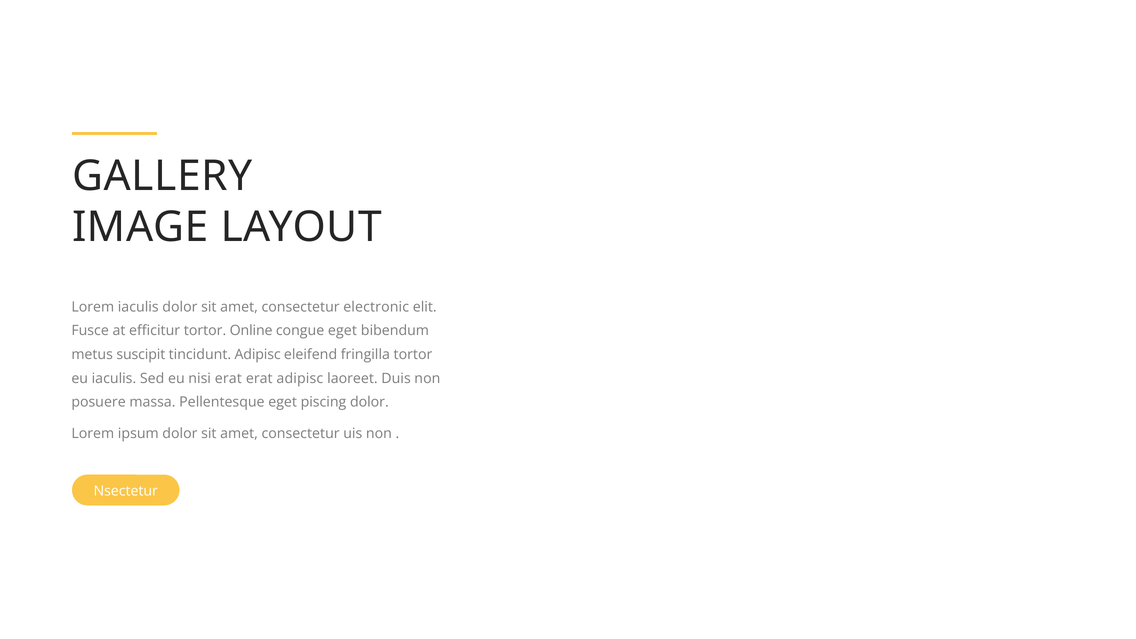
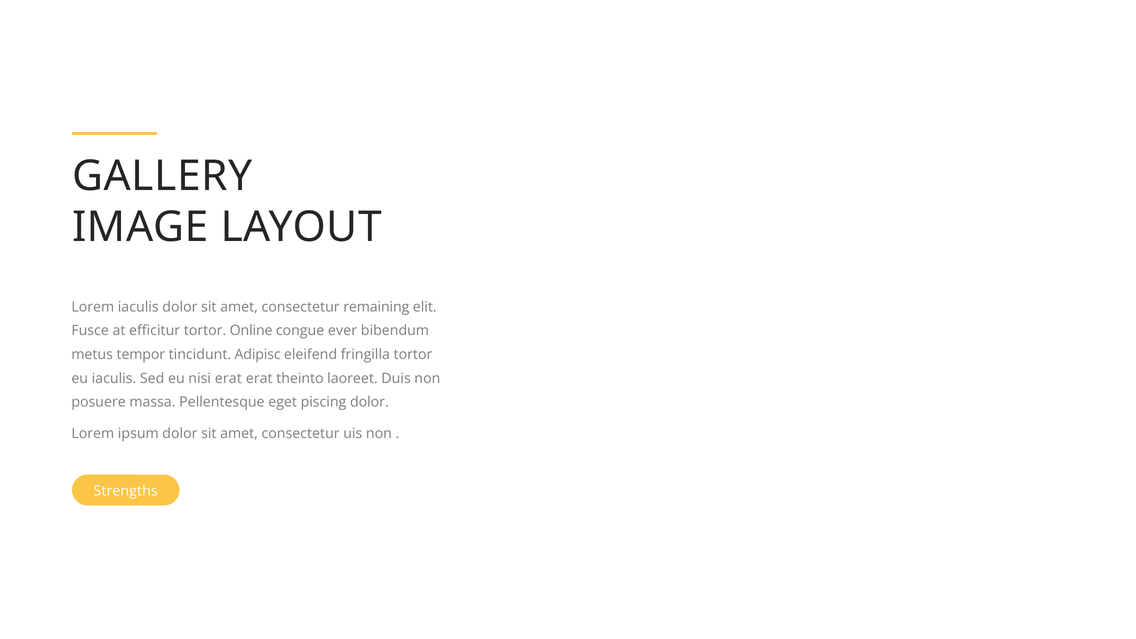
electronic: electronic -> remaining
congue eget: eget -> ever
suscipit: suscipit -> tempor
erat adipisc: adipisc -> theinto
Nsectetur: Nsectetur -> Strengths
